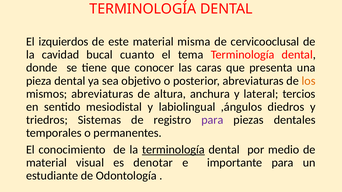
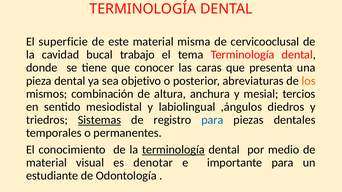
izquierdos: izquierdos -> superficie
cuanto: cuanto -> trabajo
mismos abreviaturas: abreviaturas -> combinación
lateral: lateral -> mesial
Sistemas underline: none -> present
para at (212, 120) colour: purple -> blue
